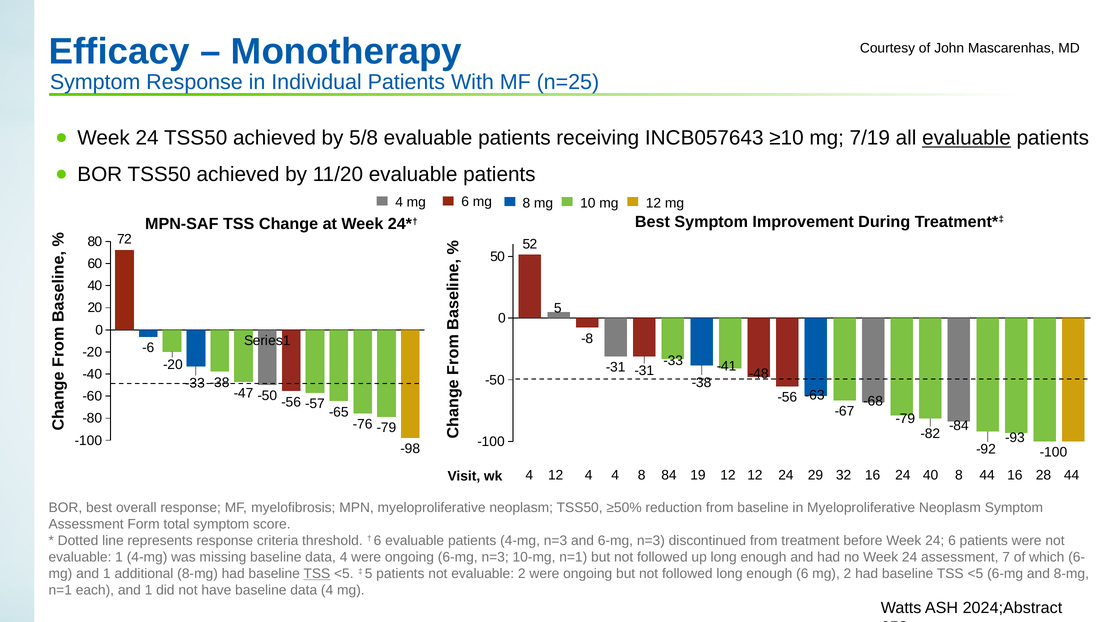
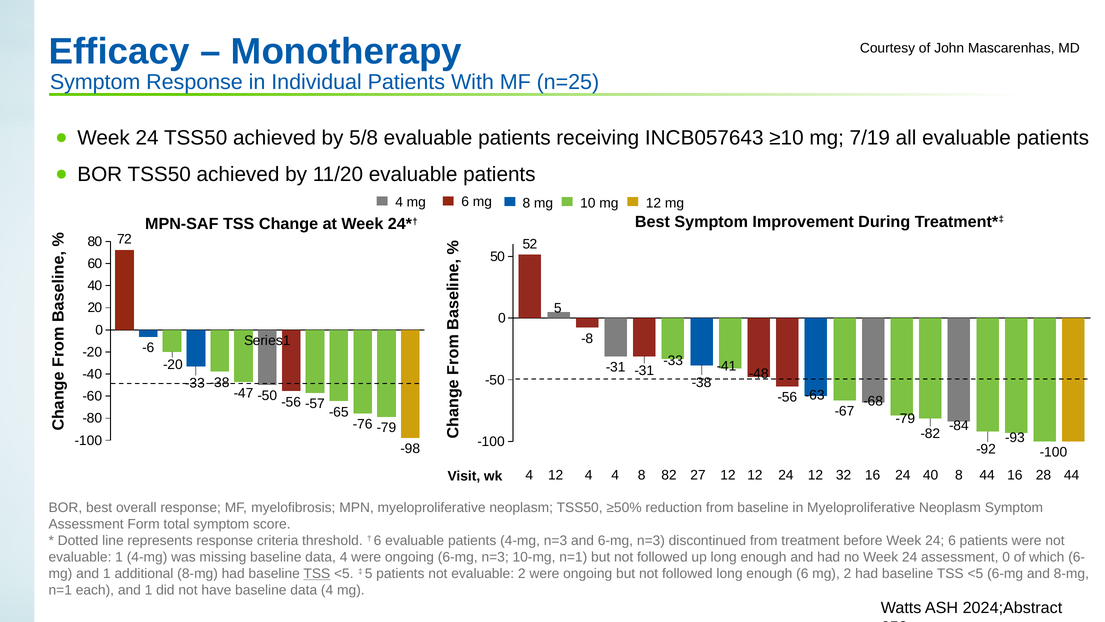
evaluable at (966, 138) underline: present -> none
84: 84 -> 82
19: 19 -> 27
12 29: 29 -> 12
assessment 7: 7 -> 0
